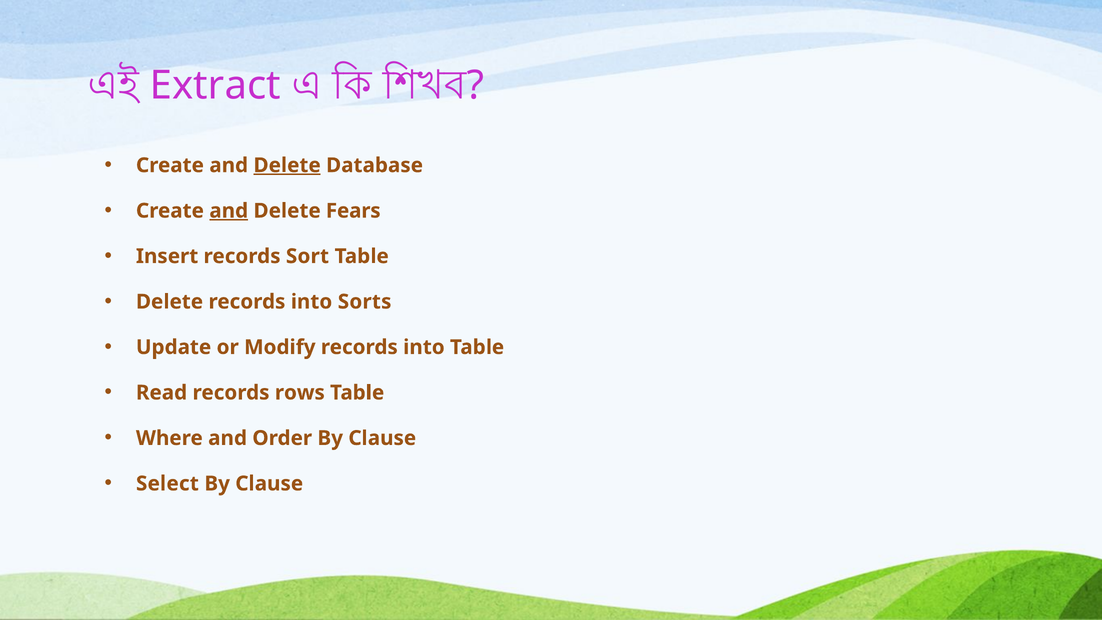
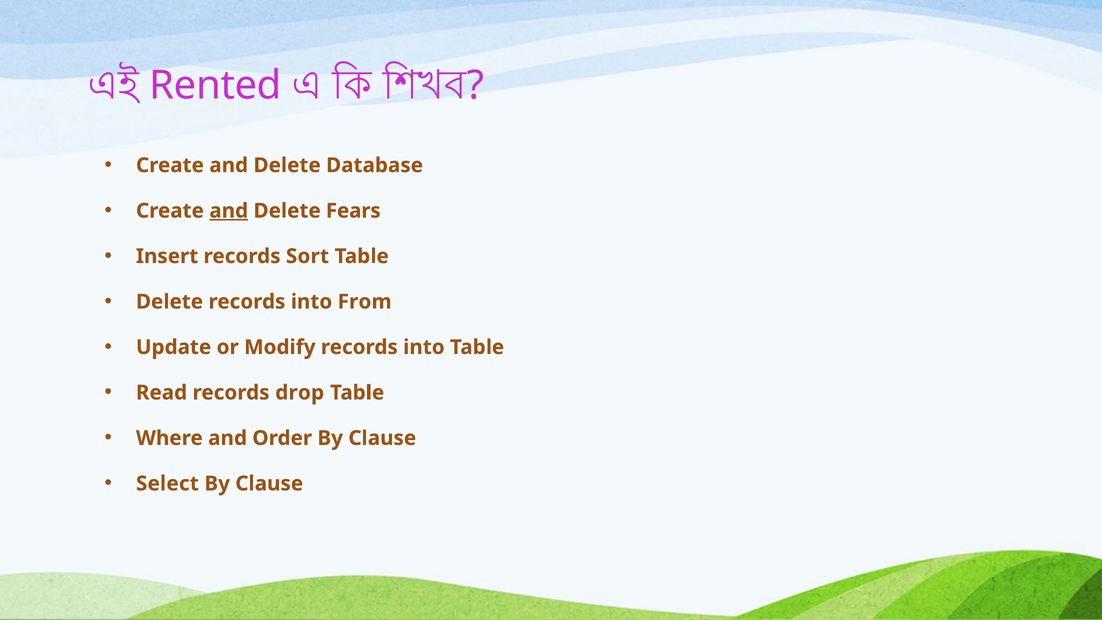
Extract: Extract -> Rented
Delete at (287, 165) underline: present -> none
Sorts: Sorts -> From
rows: rows -> drop
